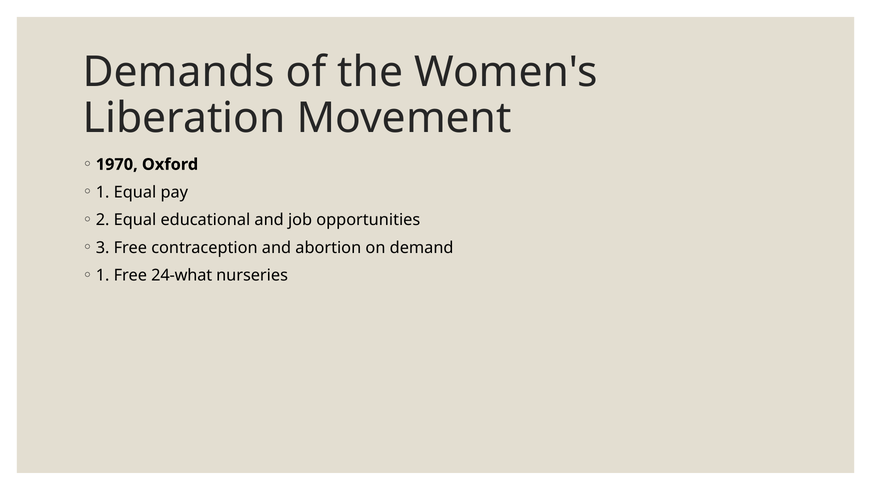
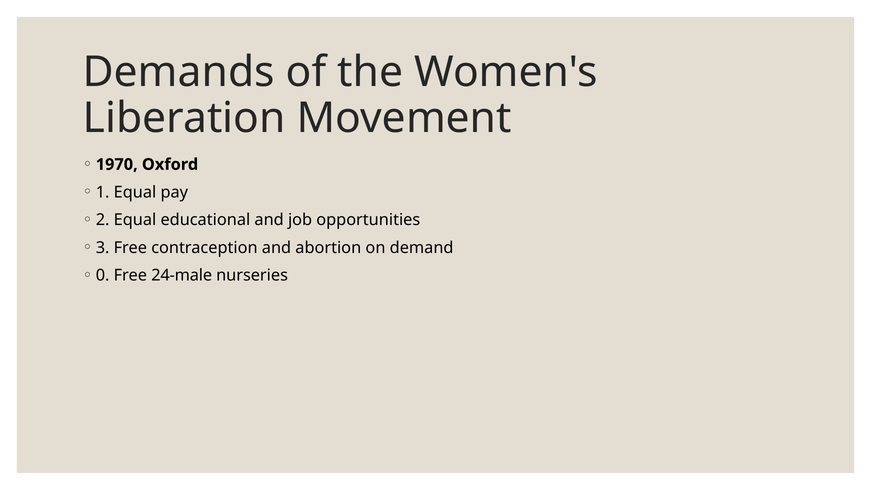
1 at (103, 276): 1 -> 0
24-what: 24-what -> 24-male
